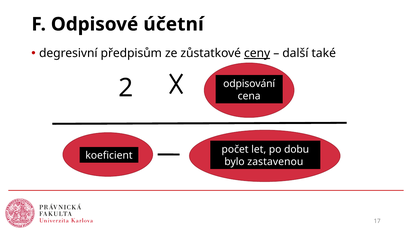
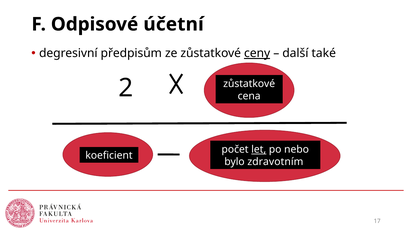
2 odpisování: odpisování -> zůstatkové
let underline: none -> present
dobu: dobu -> nebo
zastavenou: zastavenou -> zdravotním
